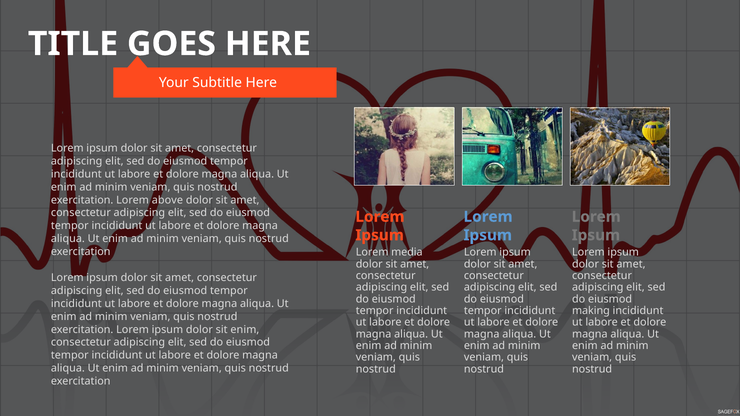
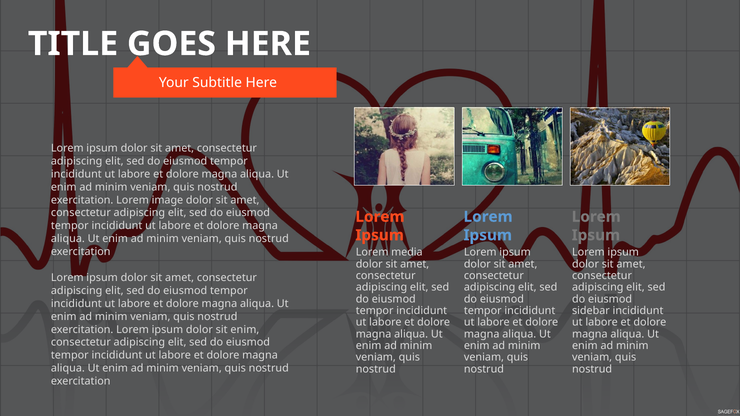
above: above -> image
making: making -> sidebar
